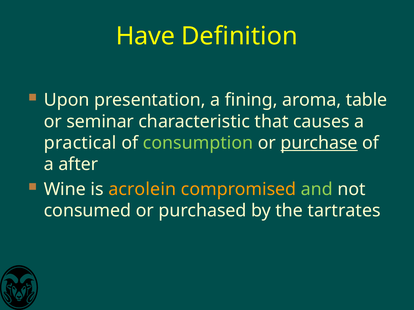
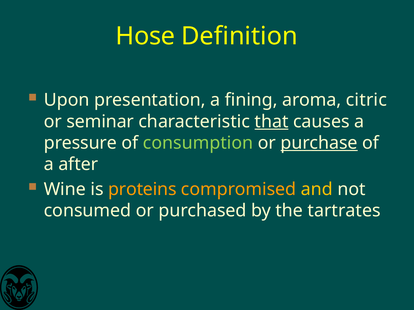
Have: Have -> Hose
table: table -> citric
that underline: none -> present
practical: practical -> pressure
acrolein: acrolein -> proteins
and colour: light green -> yellow
